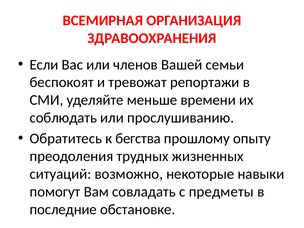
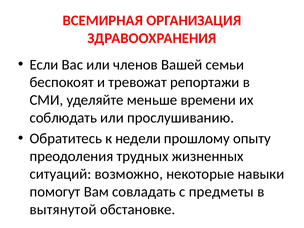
бегства: бегства -> недели
последние: последние -> вытянутой
